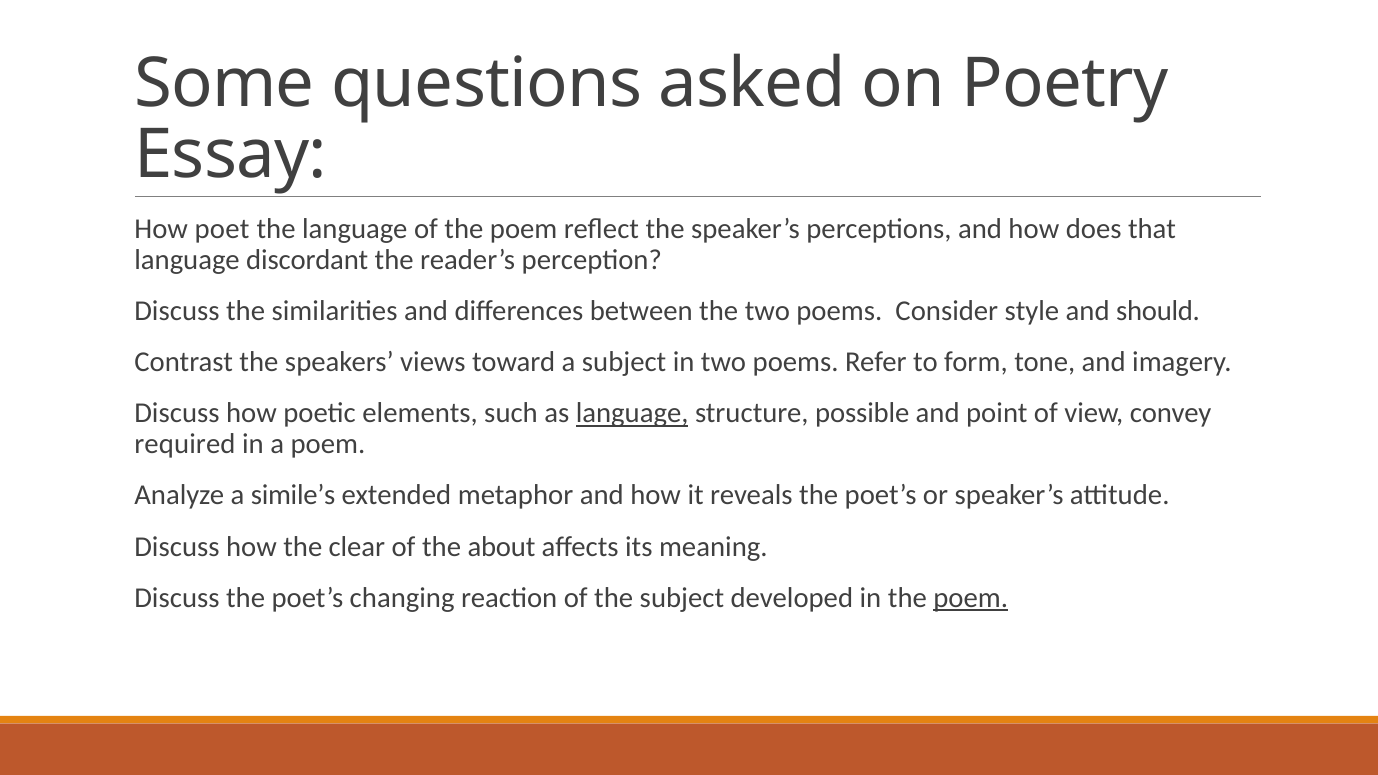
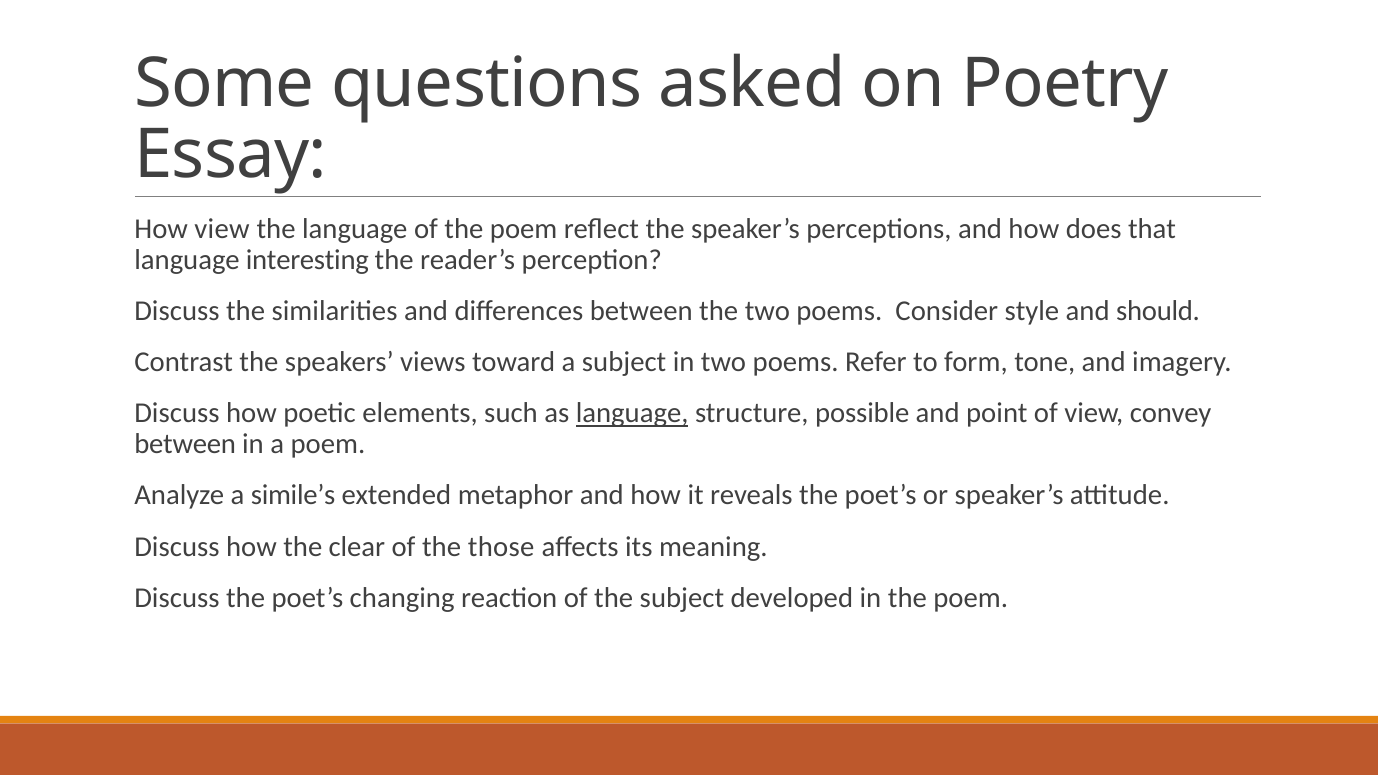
How poet: poet -> view
discordant: discordant -> interesting
required at (185, 444): required -> between
about: about -> those
poem at (971, 598) underline: present -> none
